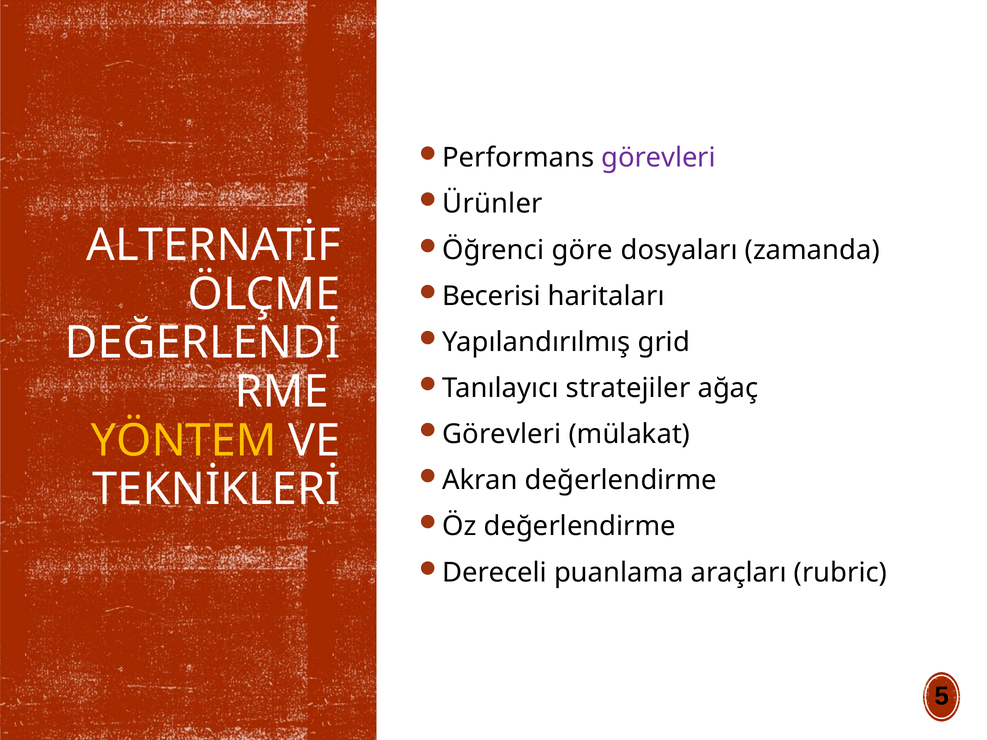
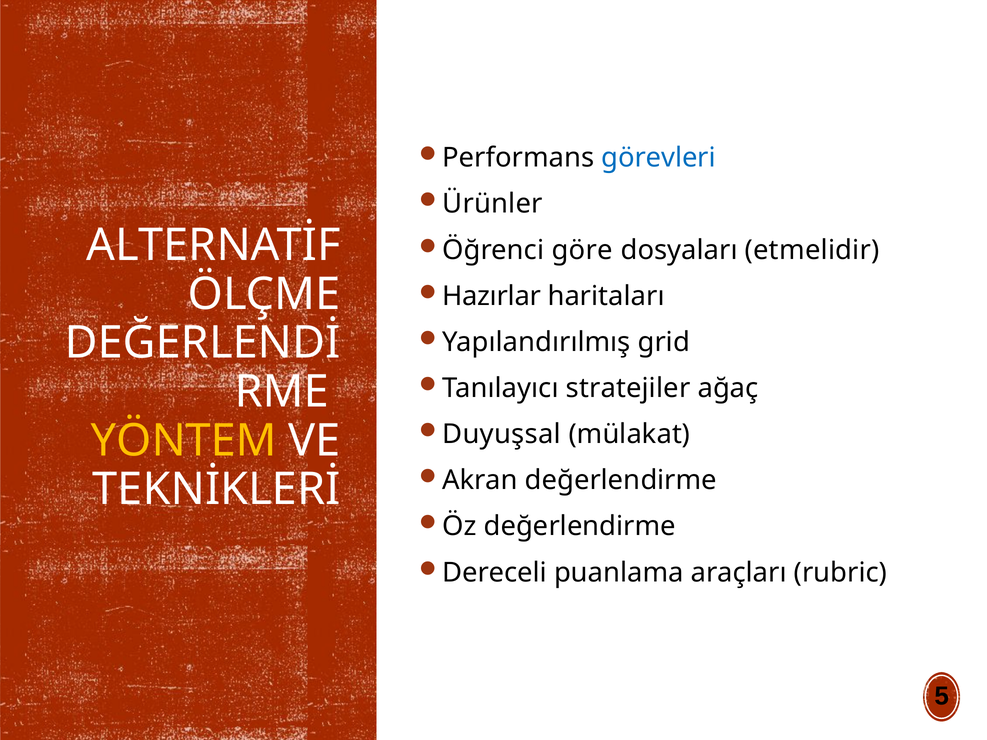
görevleri at (659, 158) colour: purple -> blue
zamanda: zamanda -> etmelidir
Becerisi: Becerisi -> Hazırlar
Görevleri at (502, 434): Görevleri -> Duyuşsal
